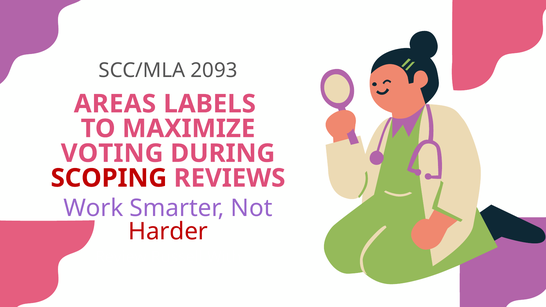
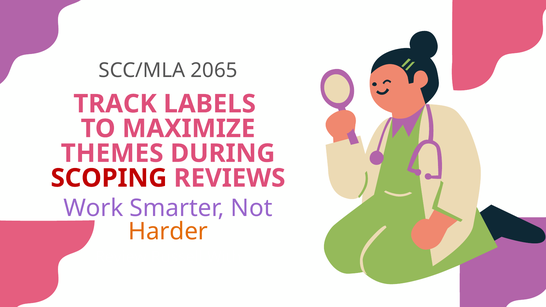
2093: 2093 -> 2065
AREAS: AREAS -> TRACK
VOTING: VOTING -> THEMES
Harder colour: red -> orange
